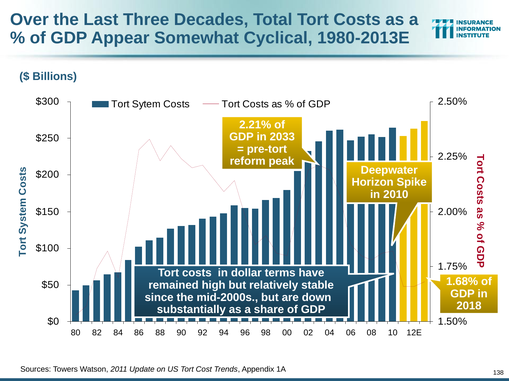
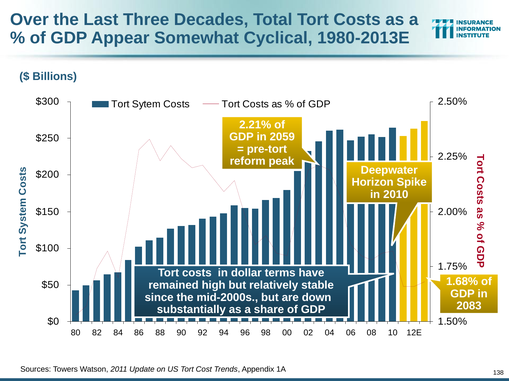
2033: 2033 -> 2059
2018: 2018 -> 2083
